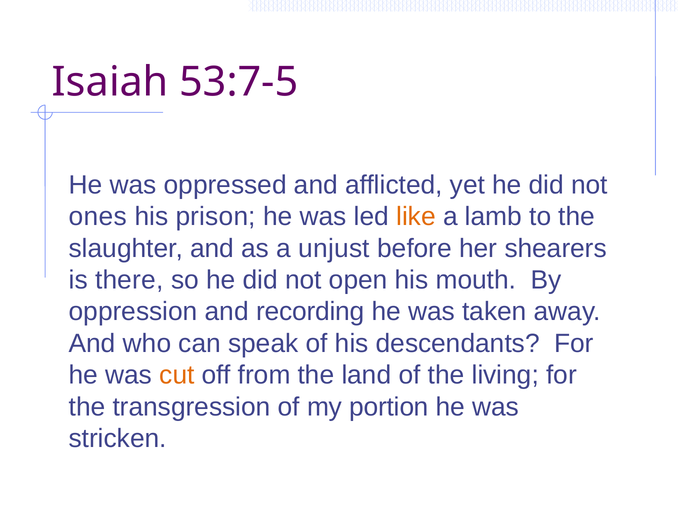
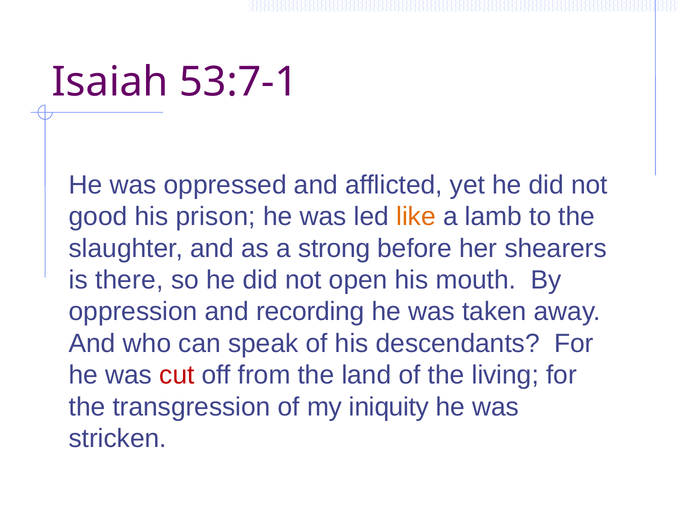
53:7-5: 53:7-5 -> 53:7-1
ones: ones -> good
unjust: unjust -> strong
cut colour: orange -> red
portion: portion -> iniquity
